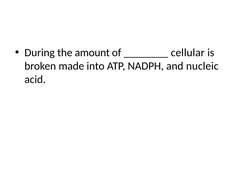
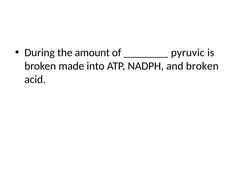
cellular: cellular -> pyruvic
and nucleic: nucleic -> broken
